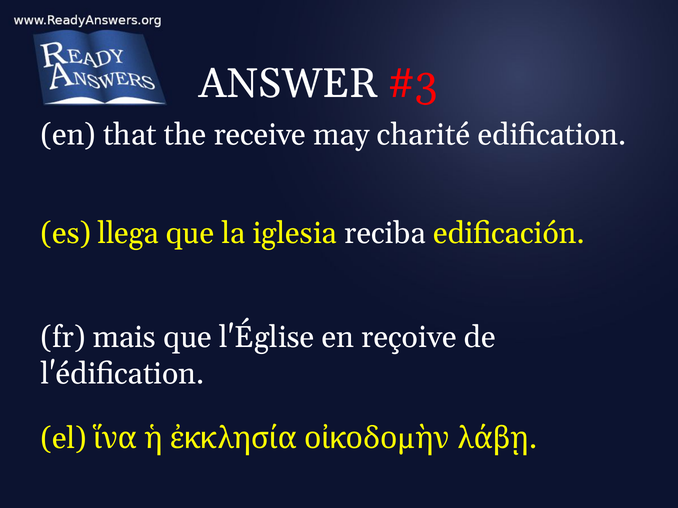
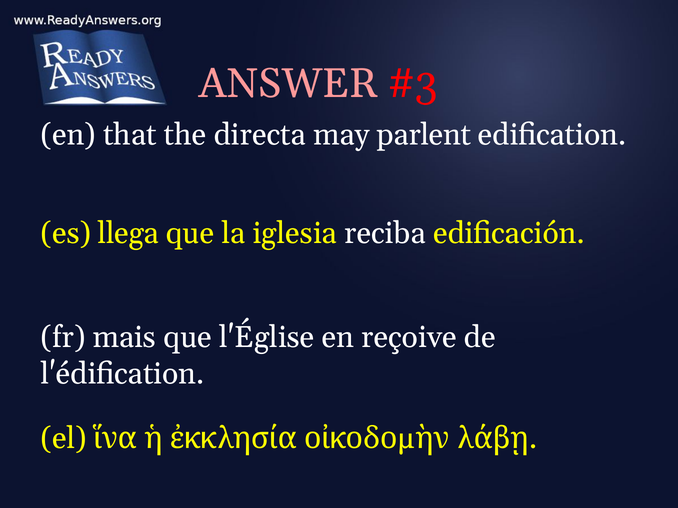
ANSWER colour: white -> pink
receive: receive -> directa
charité: charité -> parlent
